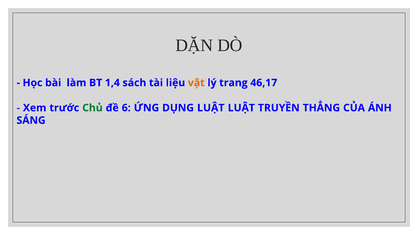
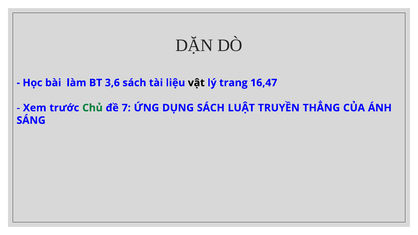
1,4: 1,4 -> 3,6
vật colour: orange -> black
46,17: 46,17 -> 16,47
6: 6 -> 7
DỤNG LUẬT: LUẬT -> SÁCH
